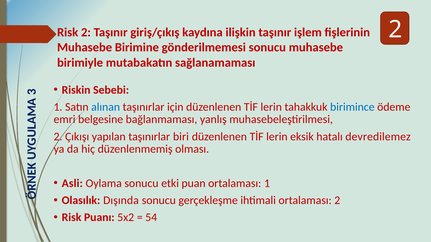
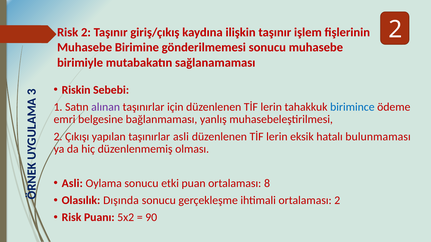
alınan colour: blue -> purple
taşınırlar biri: biri -> asli
devredilemez: devredilemez -> bulunmaması
ortalaması 1: 1 -> 8
54: 54 -> 90
